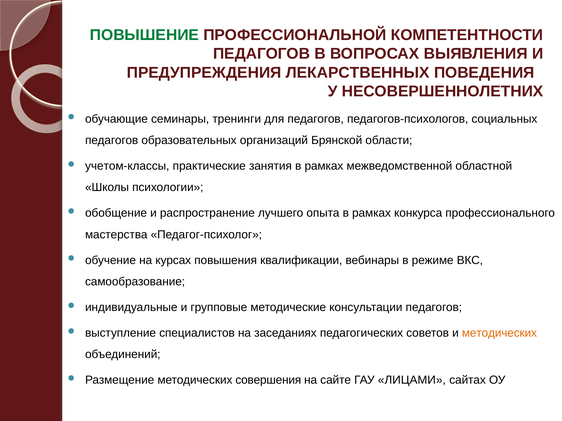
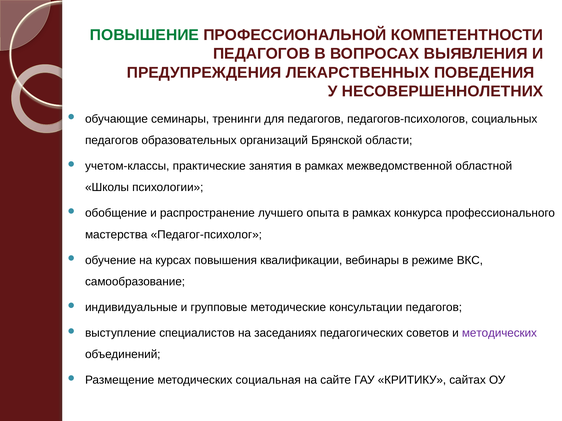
методических at (499, 333) colour: orange -> purple
совершения: совершения -> социальная
ЛИЦАМИ: ЛИЦАМИ -> КРИТИКУ
